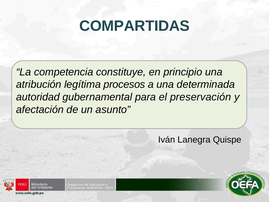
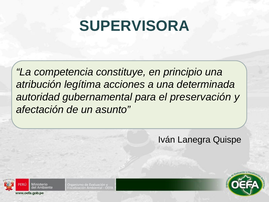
COMPARTIDAS: COMPARTIDAS -> SUPERVISORA
procesos: procesos -> acciones
